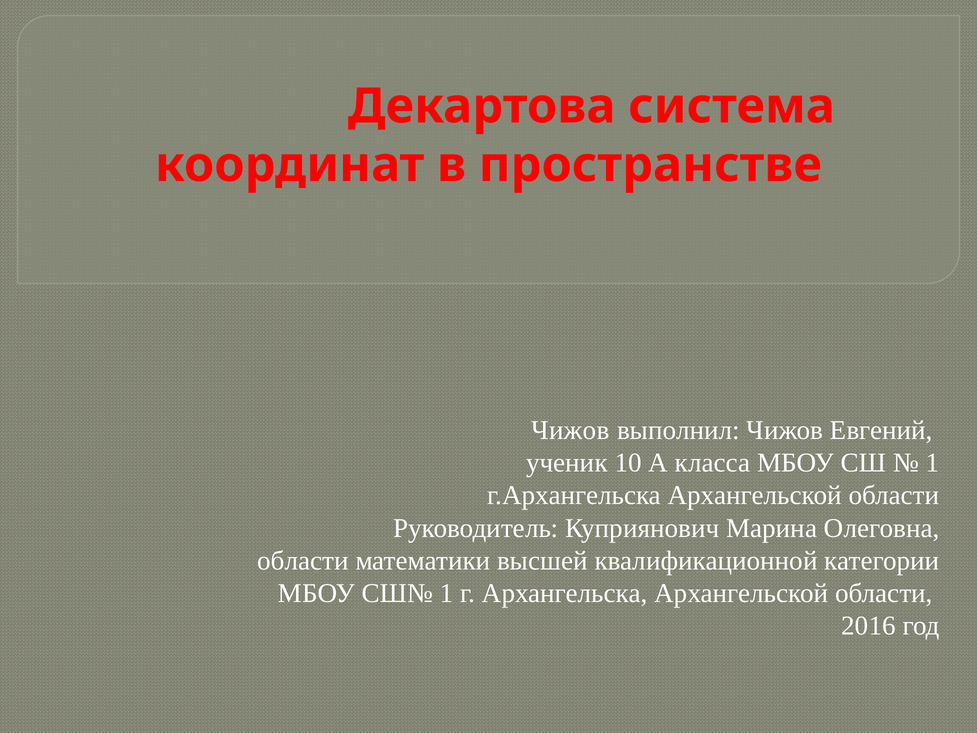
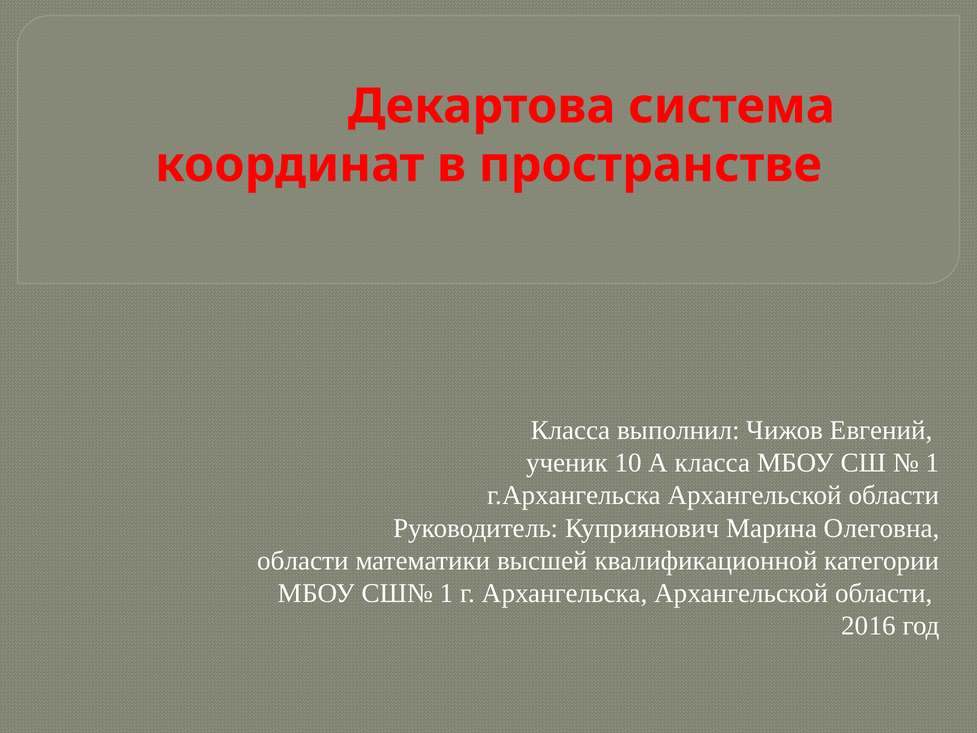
Чижов at (570, 430): Чижов -> Класса
